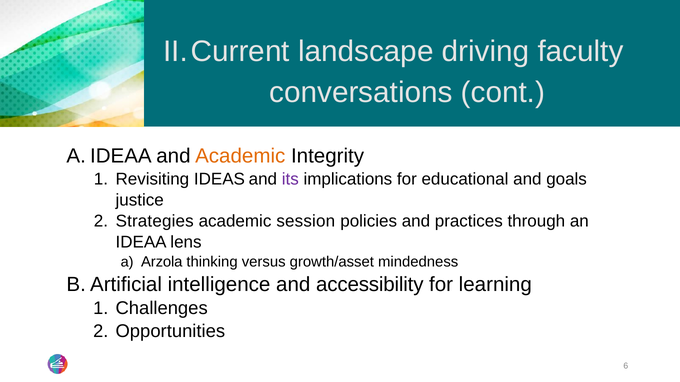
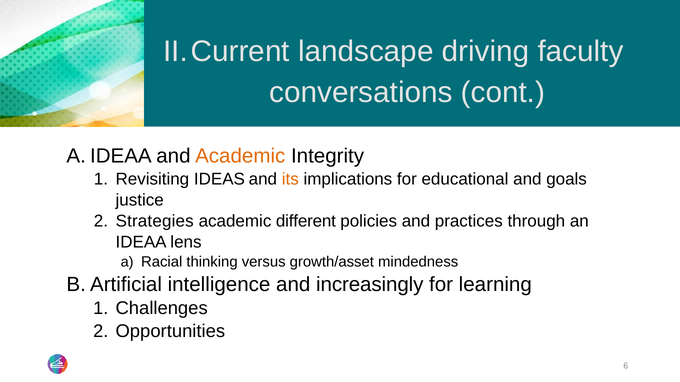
its colour: purple -> orange
session: session -> different
Arzola: Arzola -> Racial
accessibility: accessibility -> increasingly
